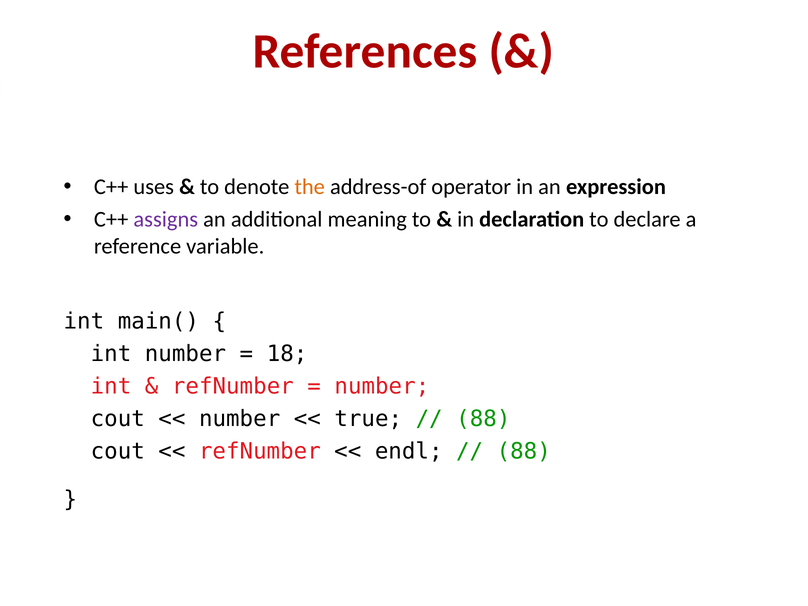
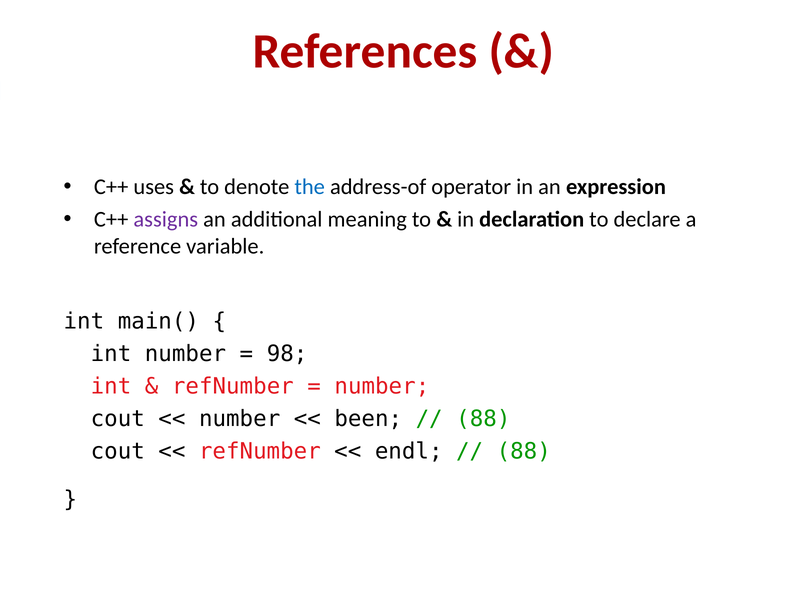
the colour: orange -> blue
18: 18 -> 98
true: true -> been
